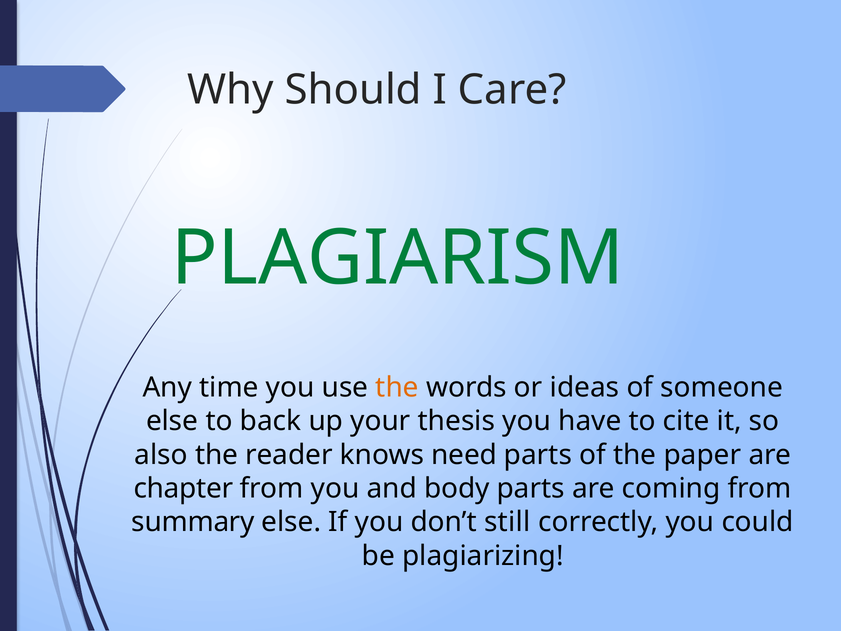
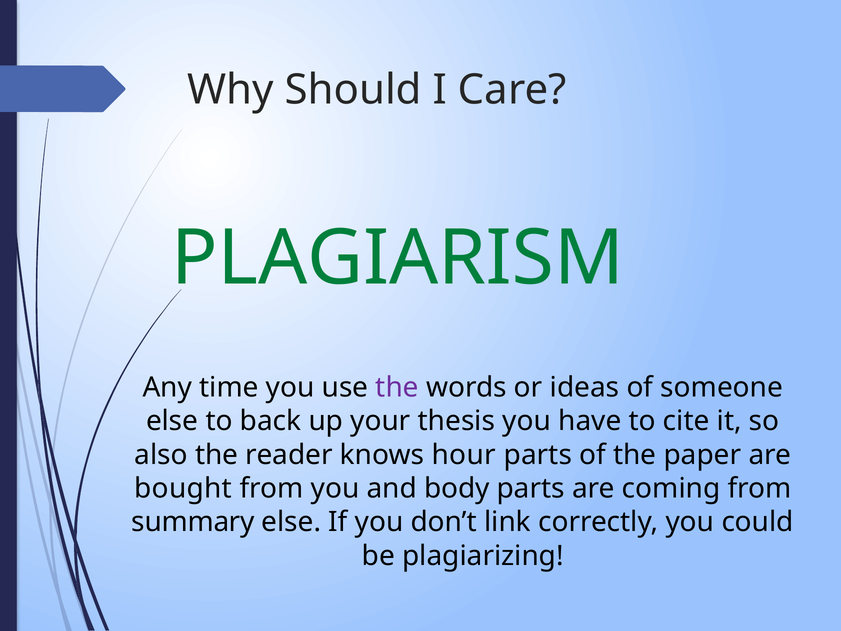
the at (397, 387) colour: orange -> purple
need: need -> hour
chapter: chapter -> bought
still: still -> link
